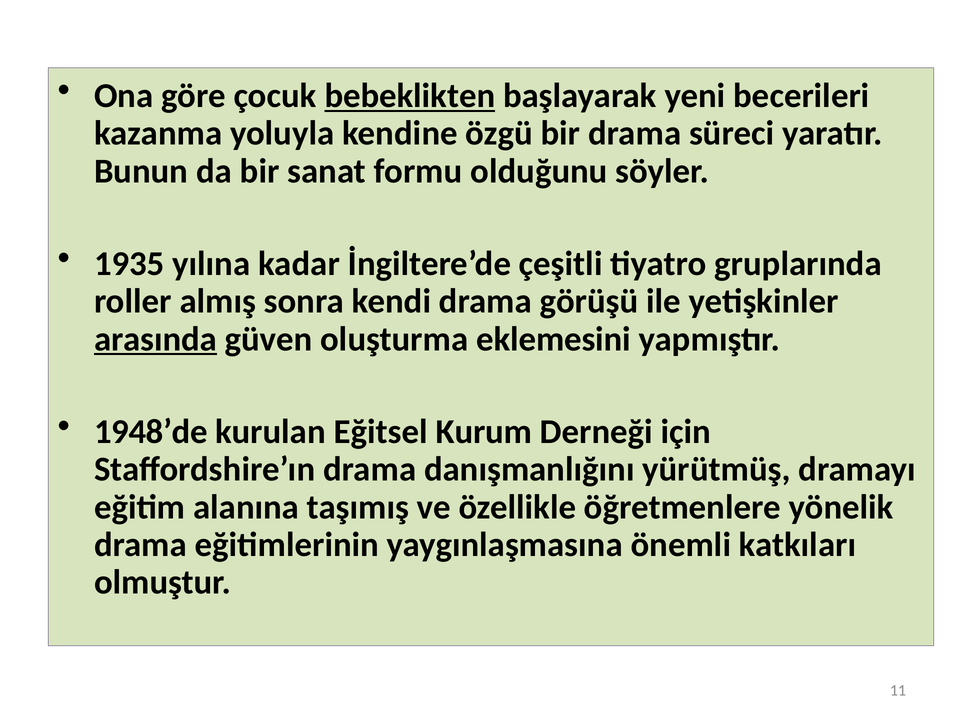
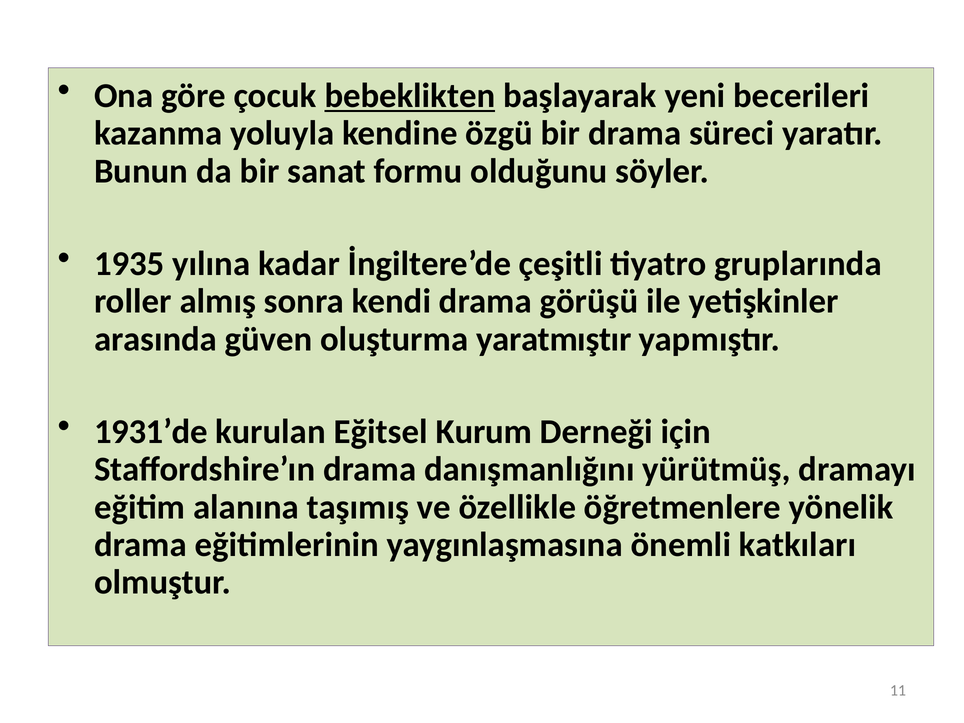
arasında underline: present -> none
eklemesini: eklemesini -> yaratmıştır
1948’de: 1948’de -> 1931’de
